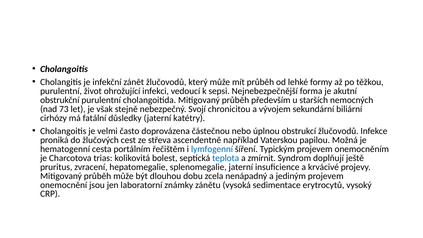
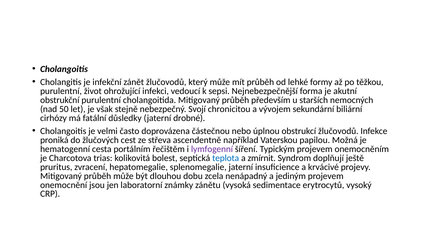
73: 73 -> 50
katétry: katétry -> drobné
lymfogenní colour: blue -> purple
